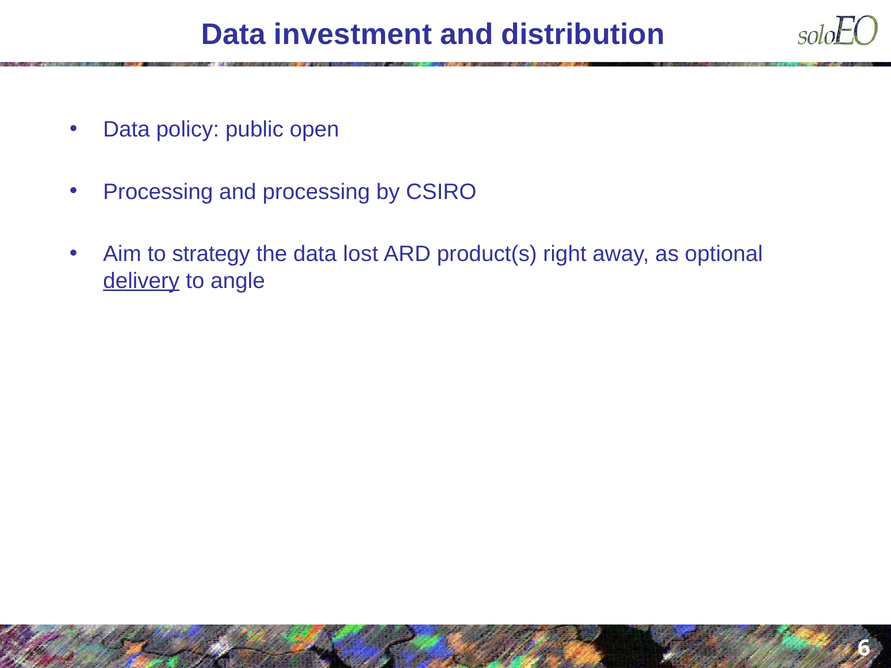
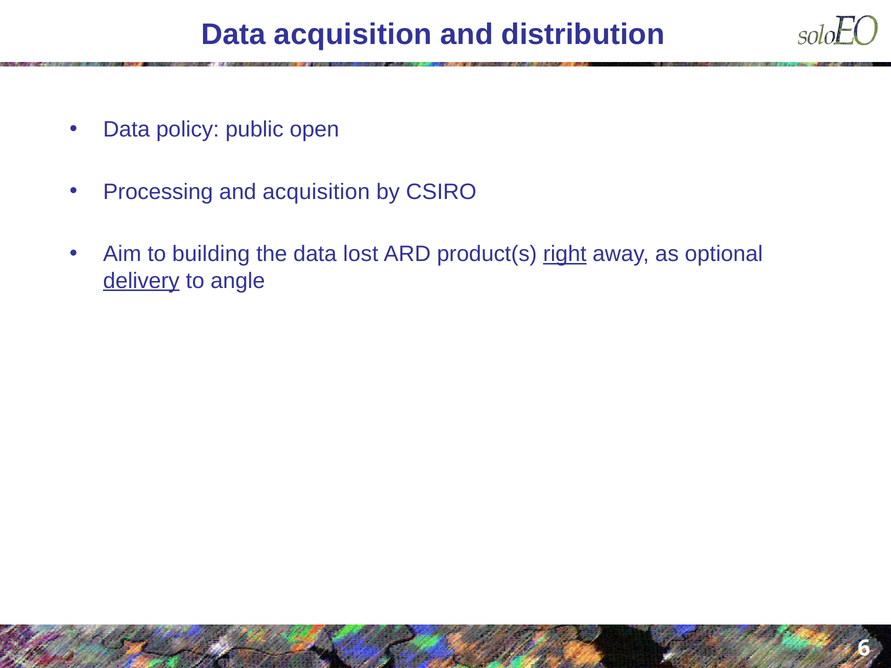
Data investment: investment -> acquisition
and processing: processing -> acquisition
strategy: strategy -> building
right underline: none -> present
